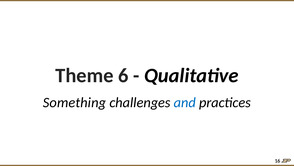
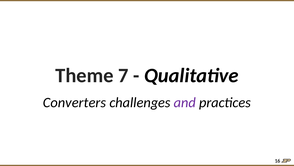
6: 6 -> 7
Something: Something -> Converters
and colour: blue -> purple
